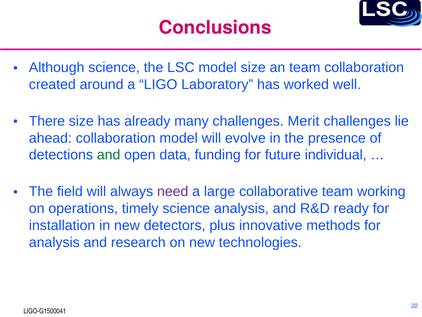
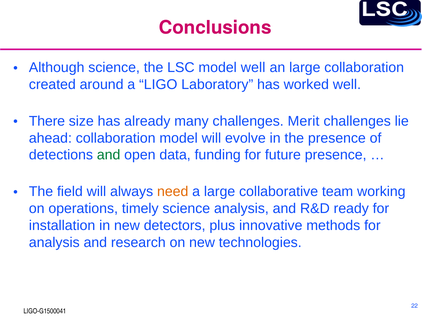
model size: size -> well
an team: team -> large
future individual: individual -> presence
need colour: purple -> orange
